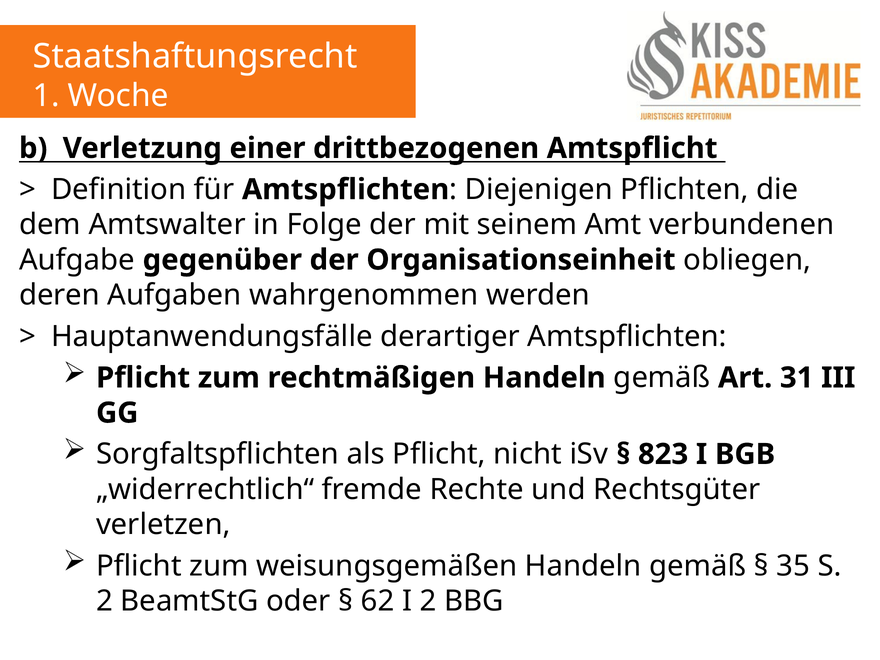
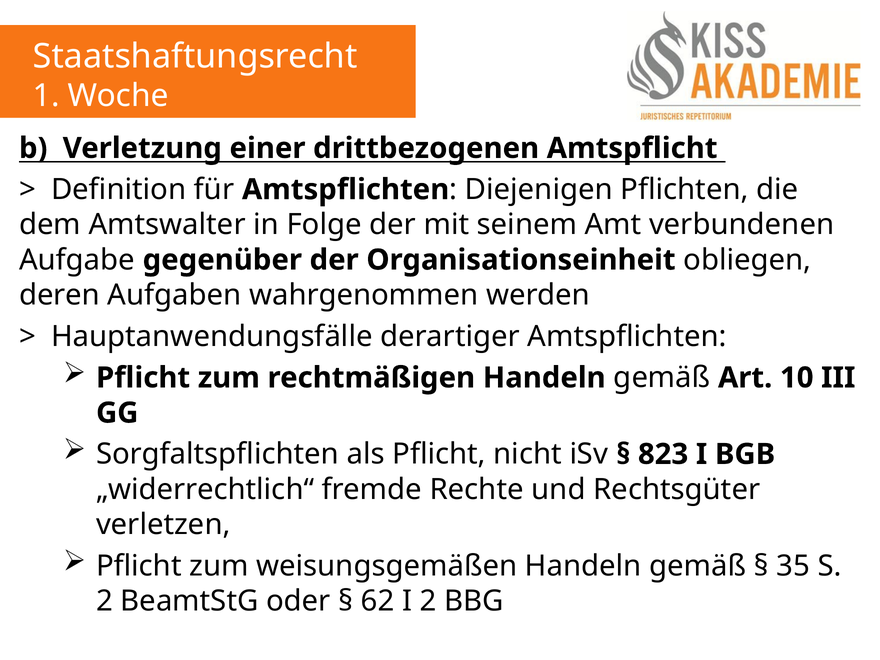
31: 31 -> 10
